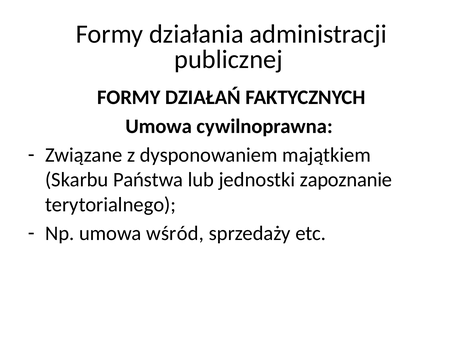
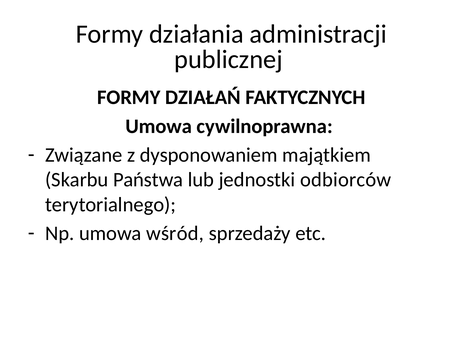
zapoznanie: zapoznanie -> odbiorców
